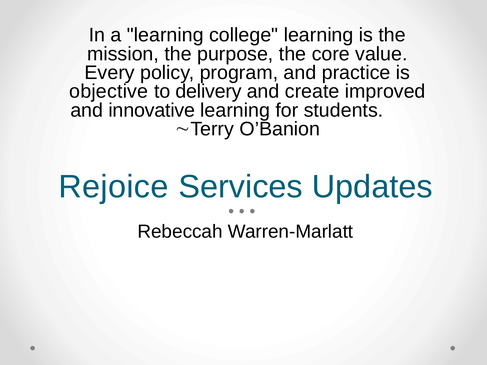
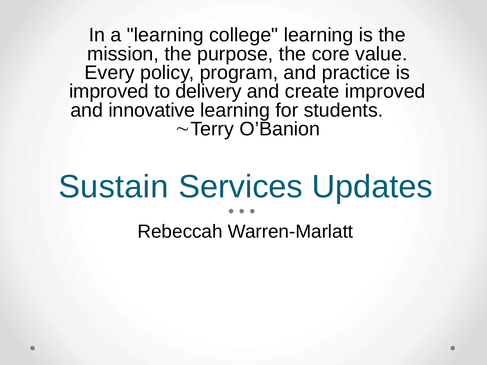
objective at (109, 92): objective -> improved
Rejoice: Rejoice -> Sustain
